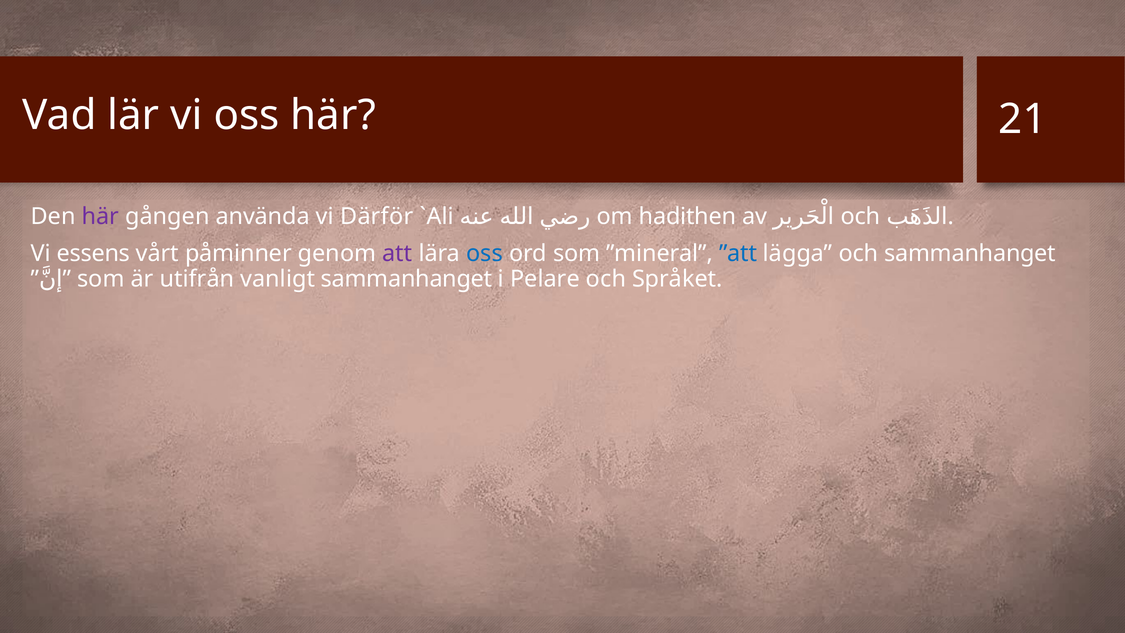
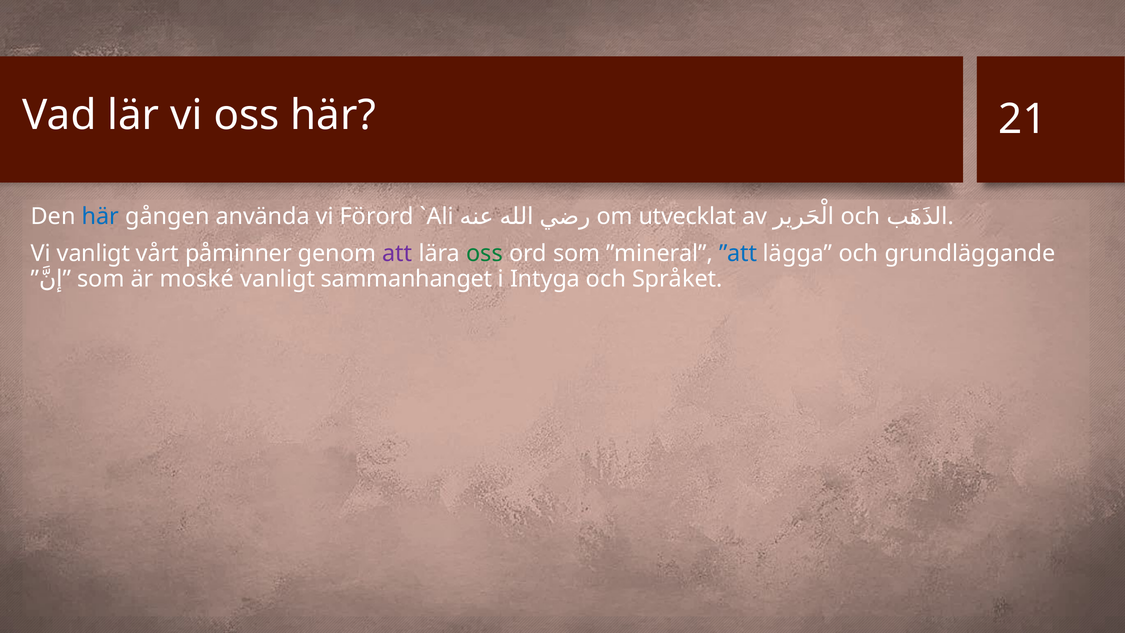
här at (100, 216) colour: purple -> blue
Därför: Därför -> Förord
hadithen: hadithen -> utvecklat
Vi essens: essens -> vanligt
oss at (485, 253) colour: blue -> green
och sammanhanget: sammanhanget -> grundläggande
utifrån: utifrån -> moské
Pelare: Pelare -> Intyga
